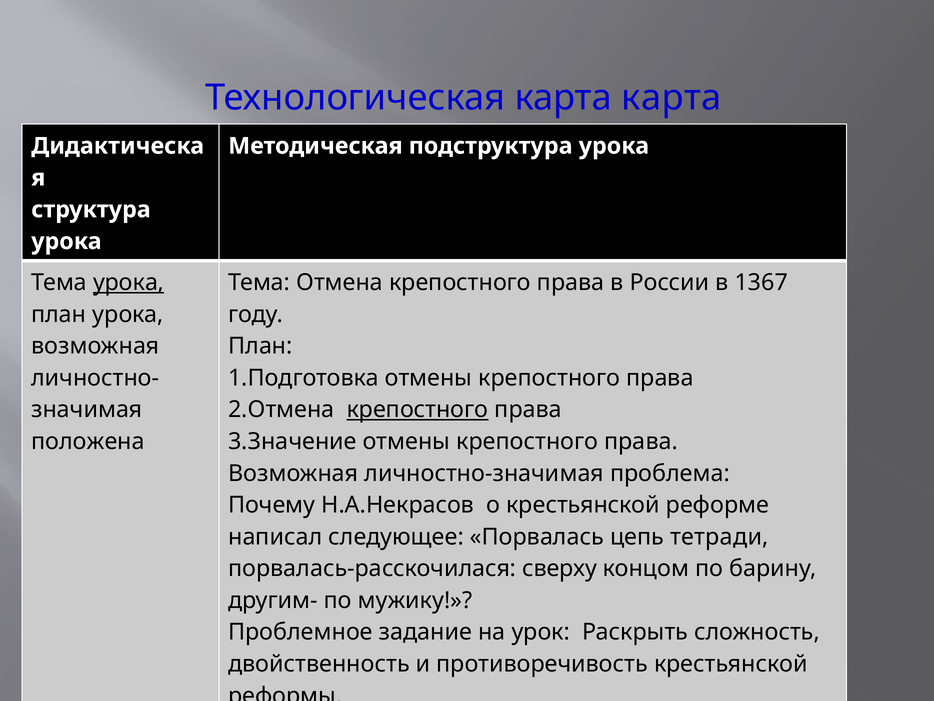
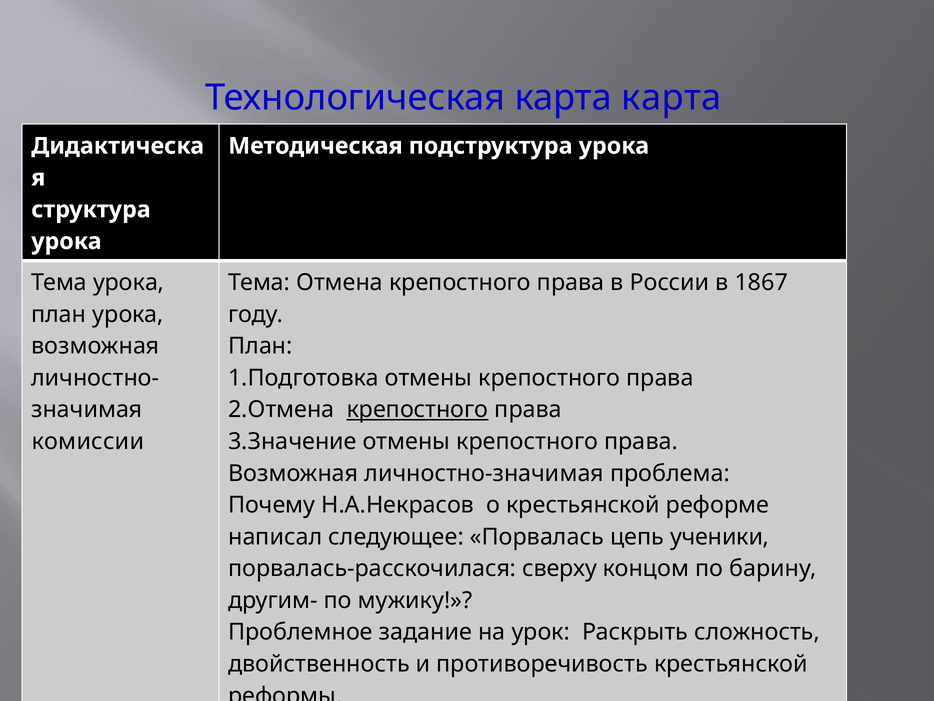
урока at (129, 282) underline: present -> none
1367: 1367 -> 1867
положена: положена -> комиссии
тетради: тетради -> ученики
